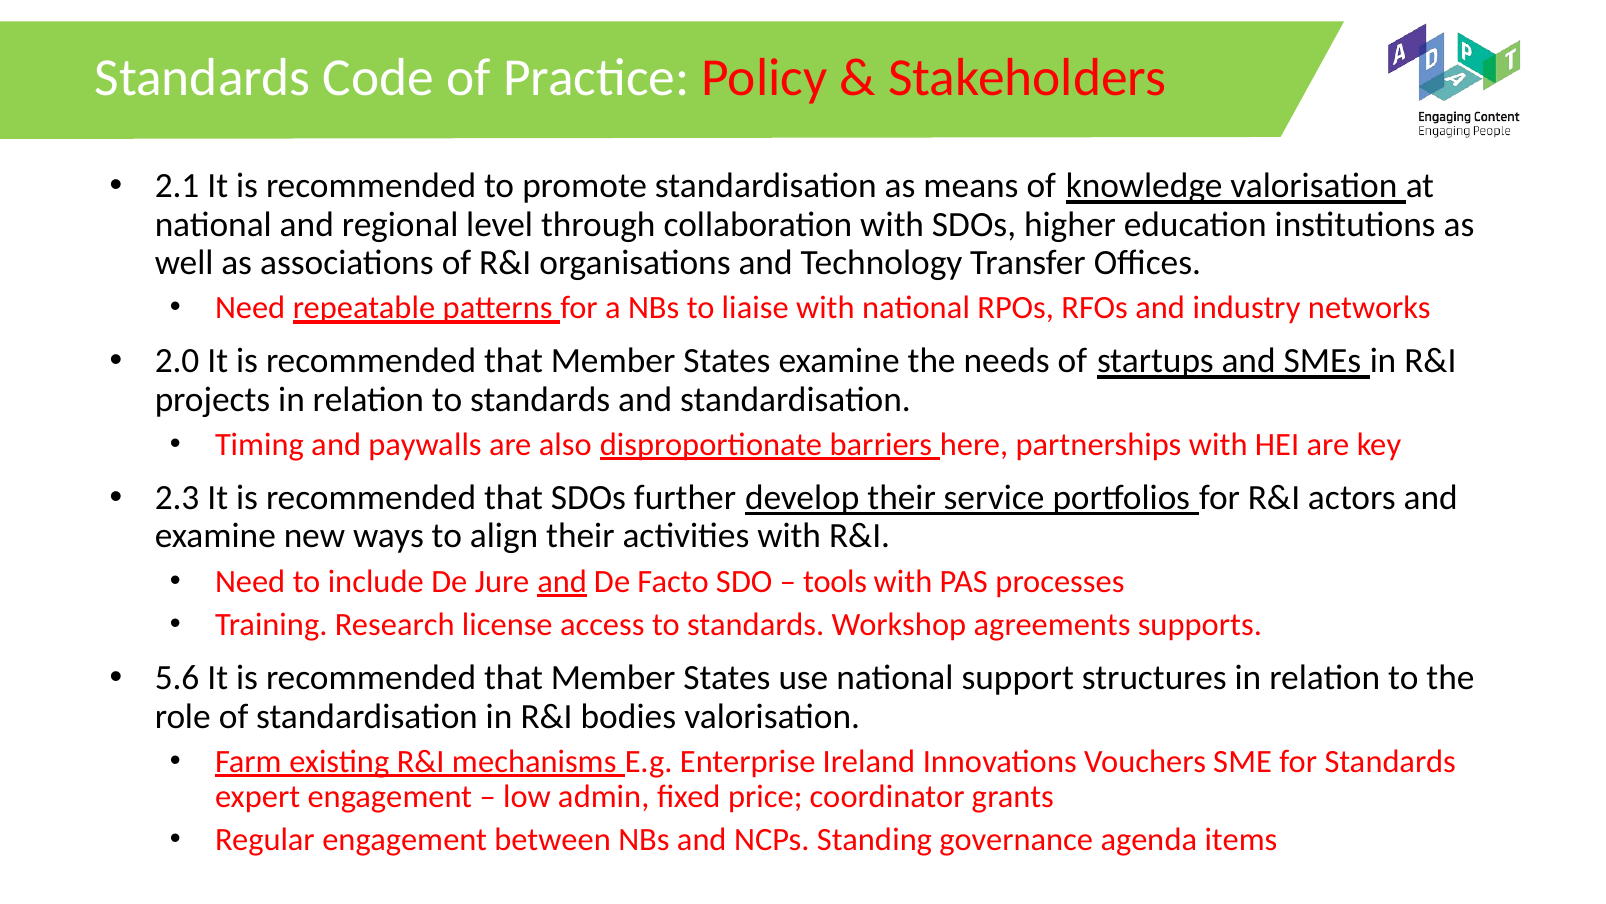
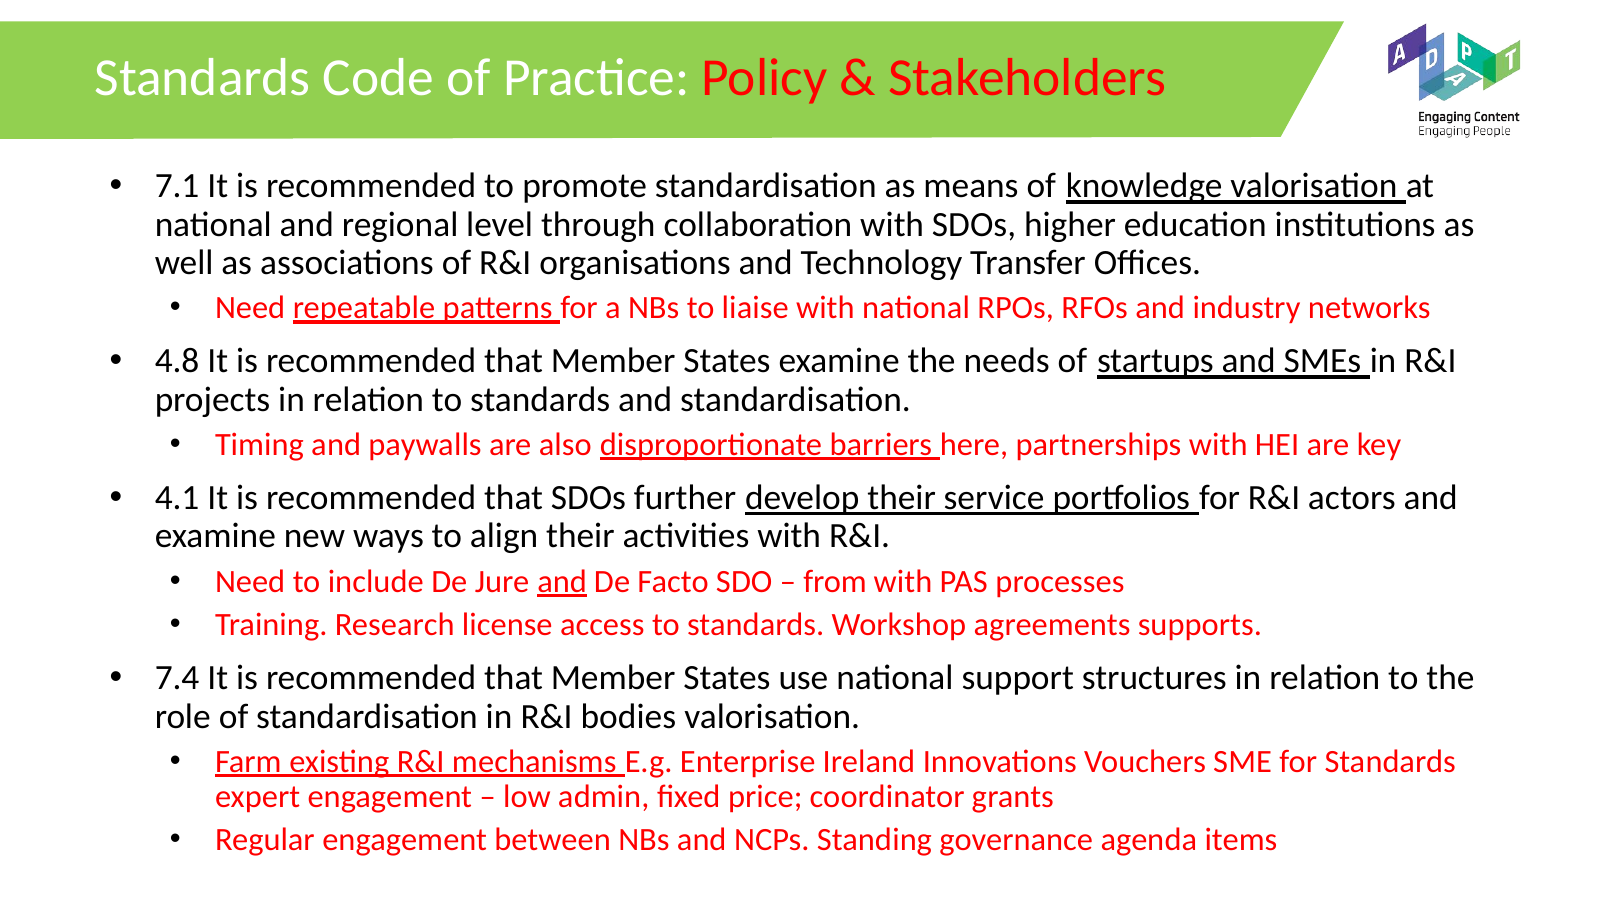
2.1: 2.1 -> 7.1
2.0: 2.0 -> 4.8
2.3: 2.3 -> 4.1
tools: tools -> from
5.6: 5.6 -> 7.4
